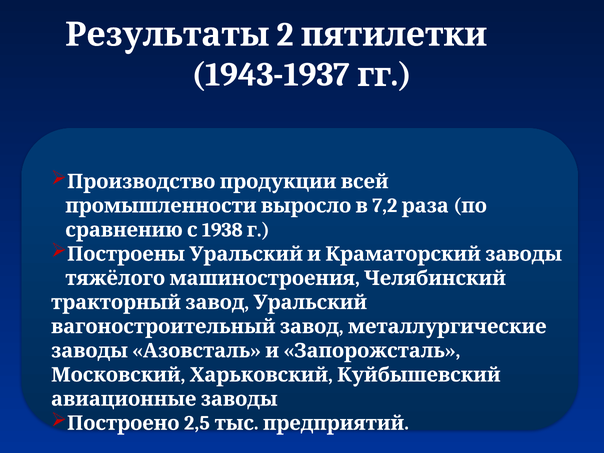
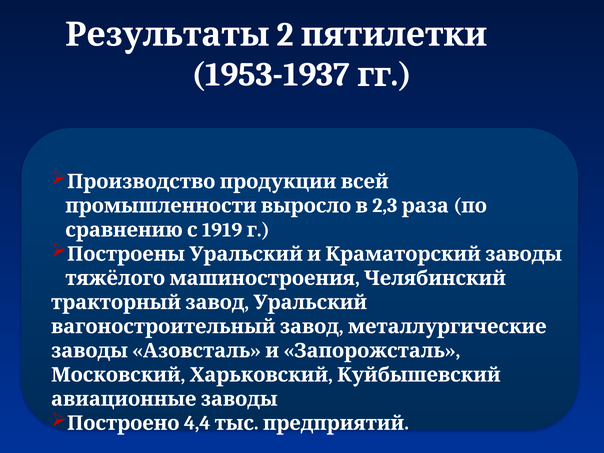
1943-1937: 1943-1937 -> 1953-1937
7,2: 7,2 -> 2,3
1938: 1938 -> 1919
2,5: 2,5 -> 4,4
